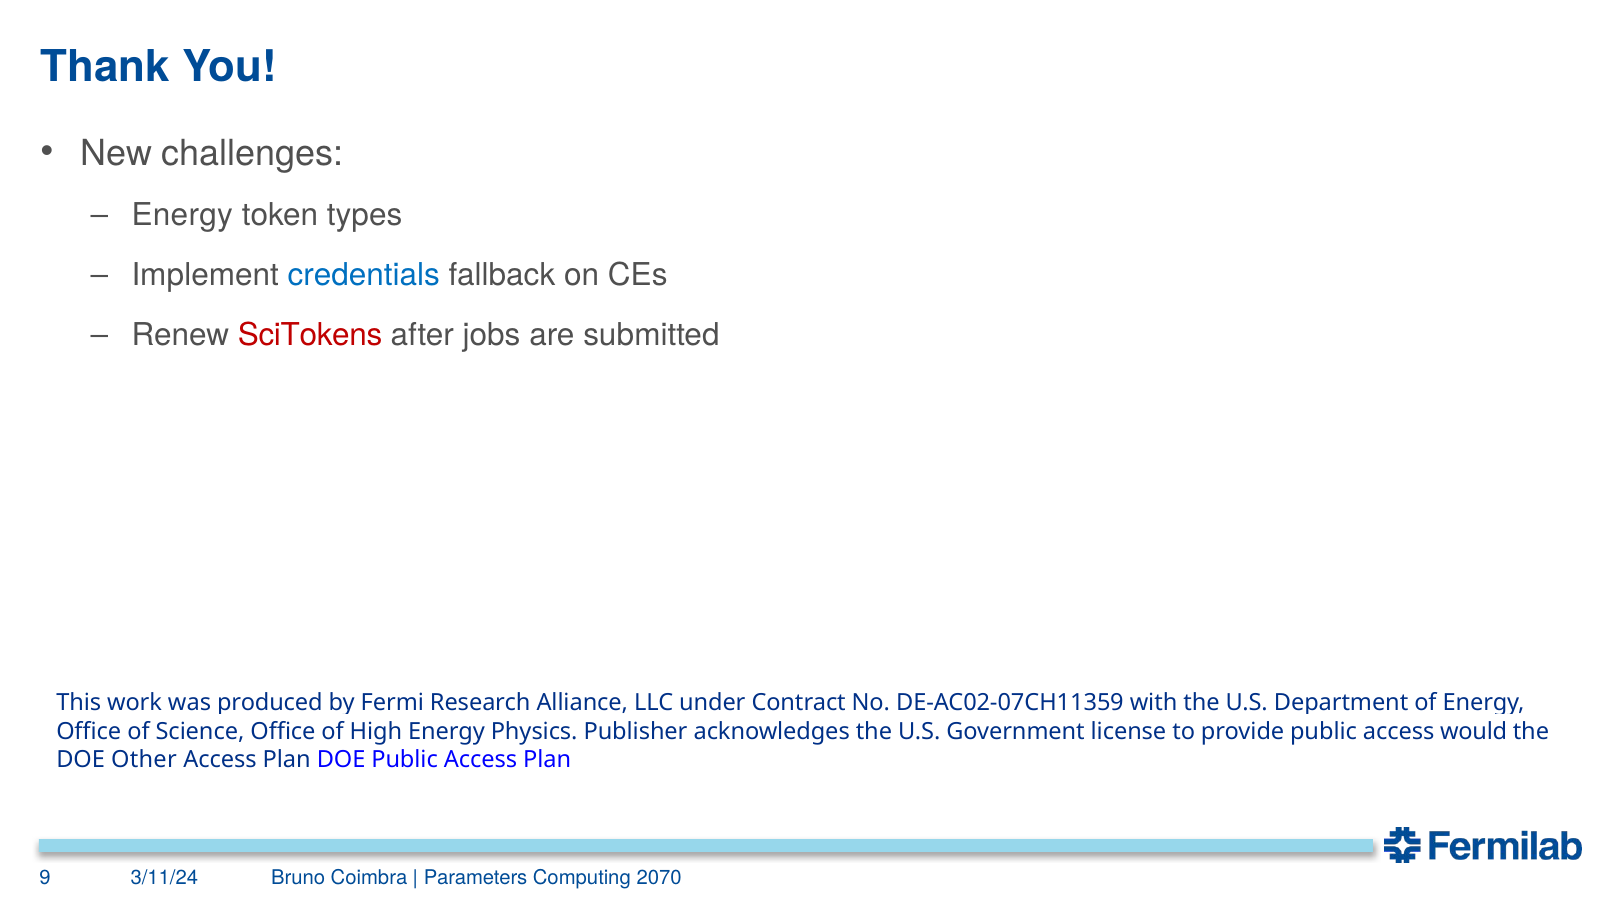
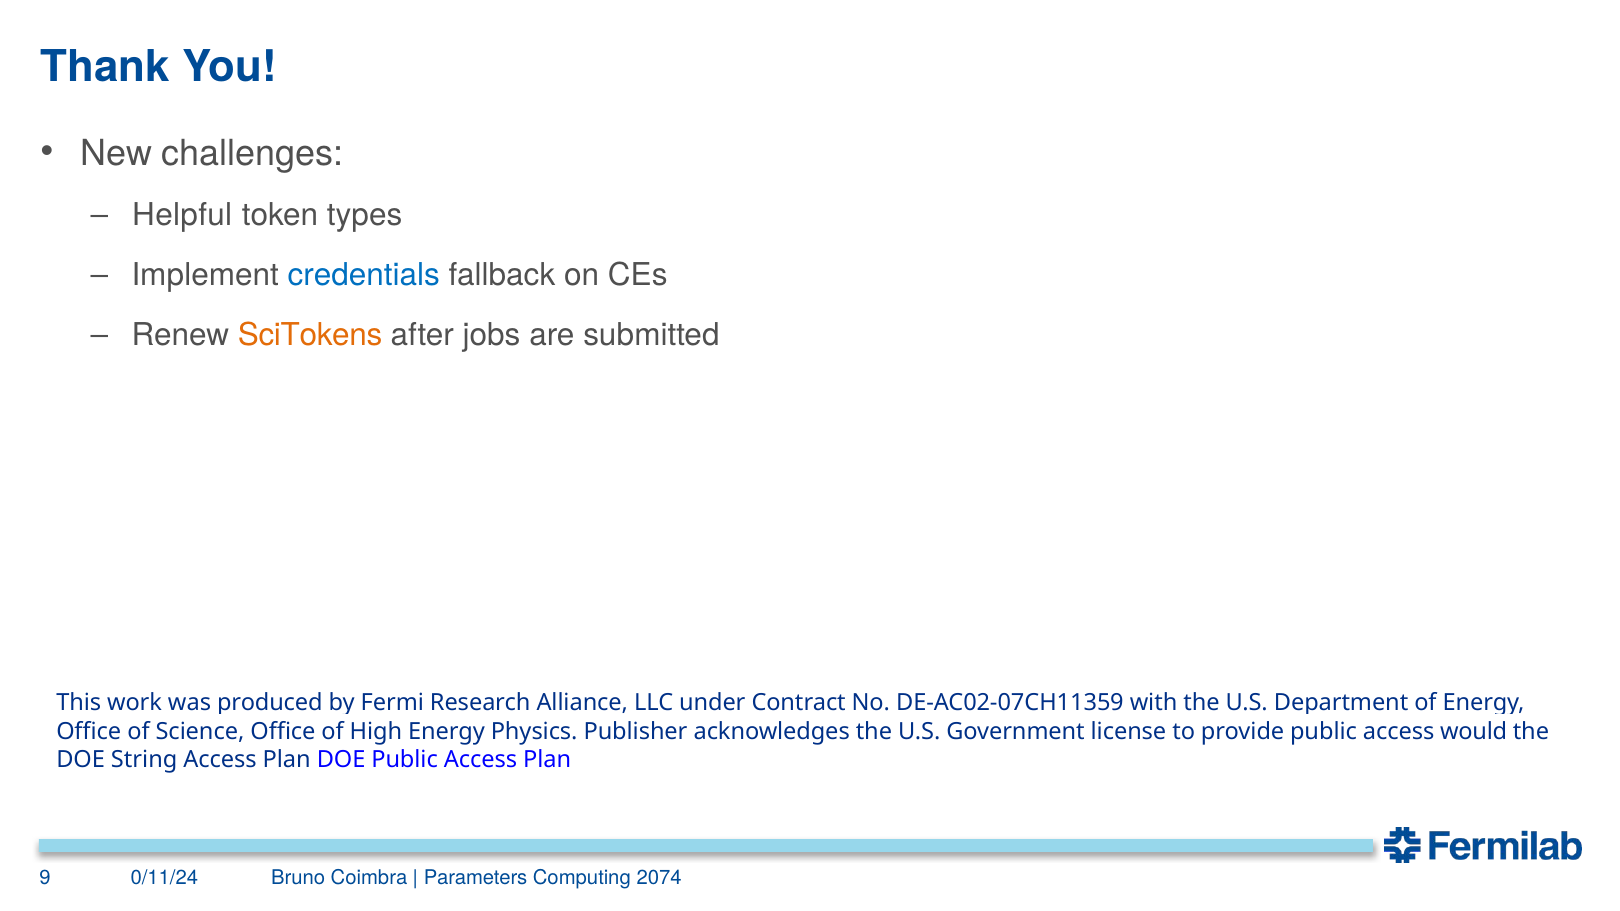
Energy at (182, 216): Energy -> Helpful
SciTokens colour: red -> orange
Other: Other -> String
3/11/24: 3/11/24 -> 0/11/24
2070: 2070 -> 2074
